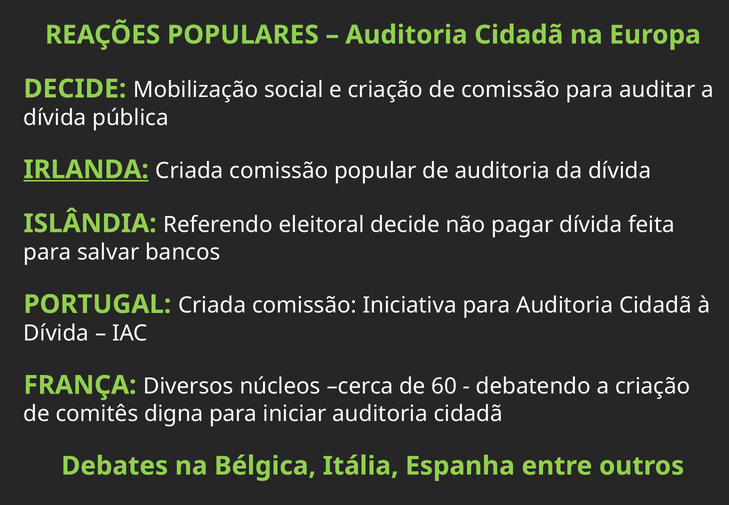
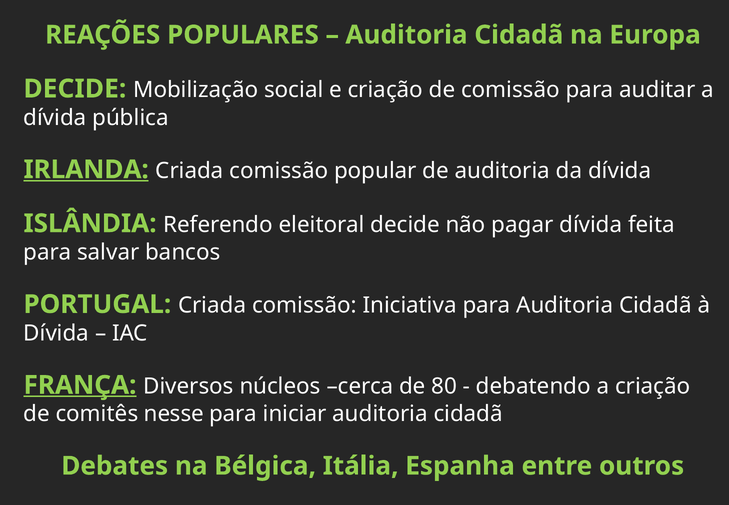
FRANÇA underline: none -> present
60: 60 -> 80
digna: digna -> nesse
